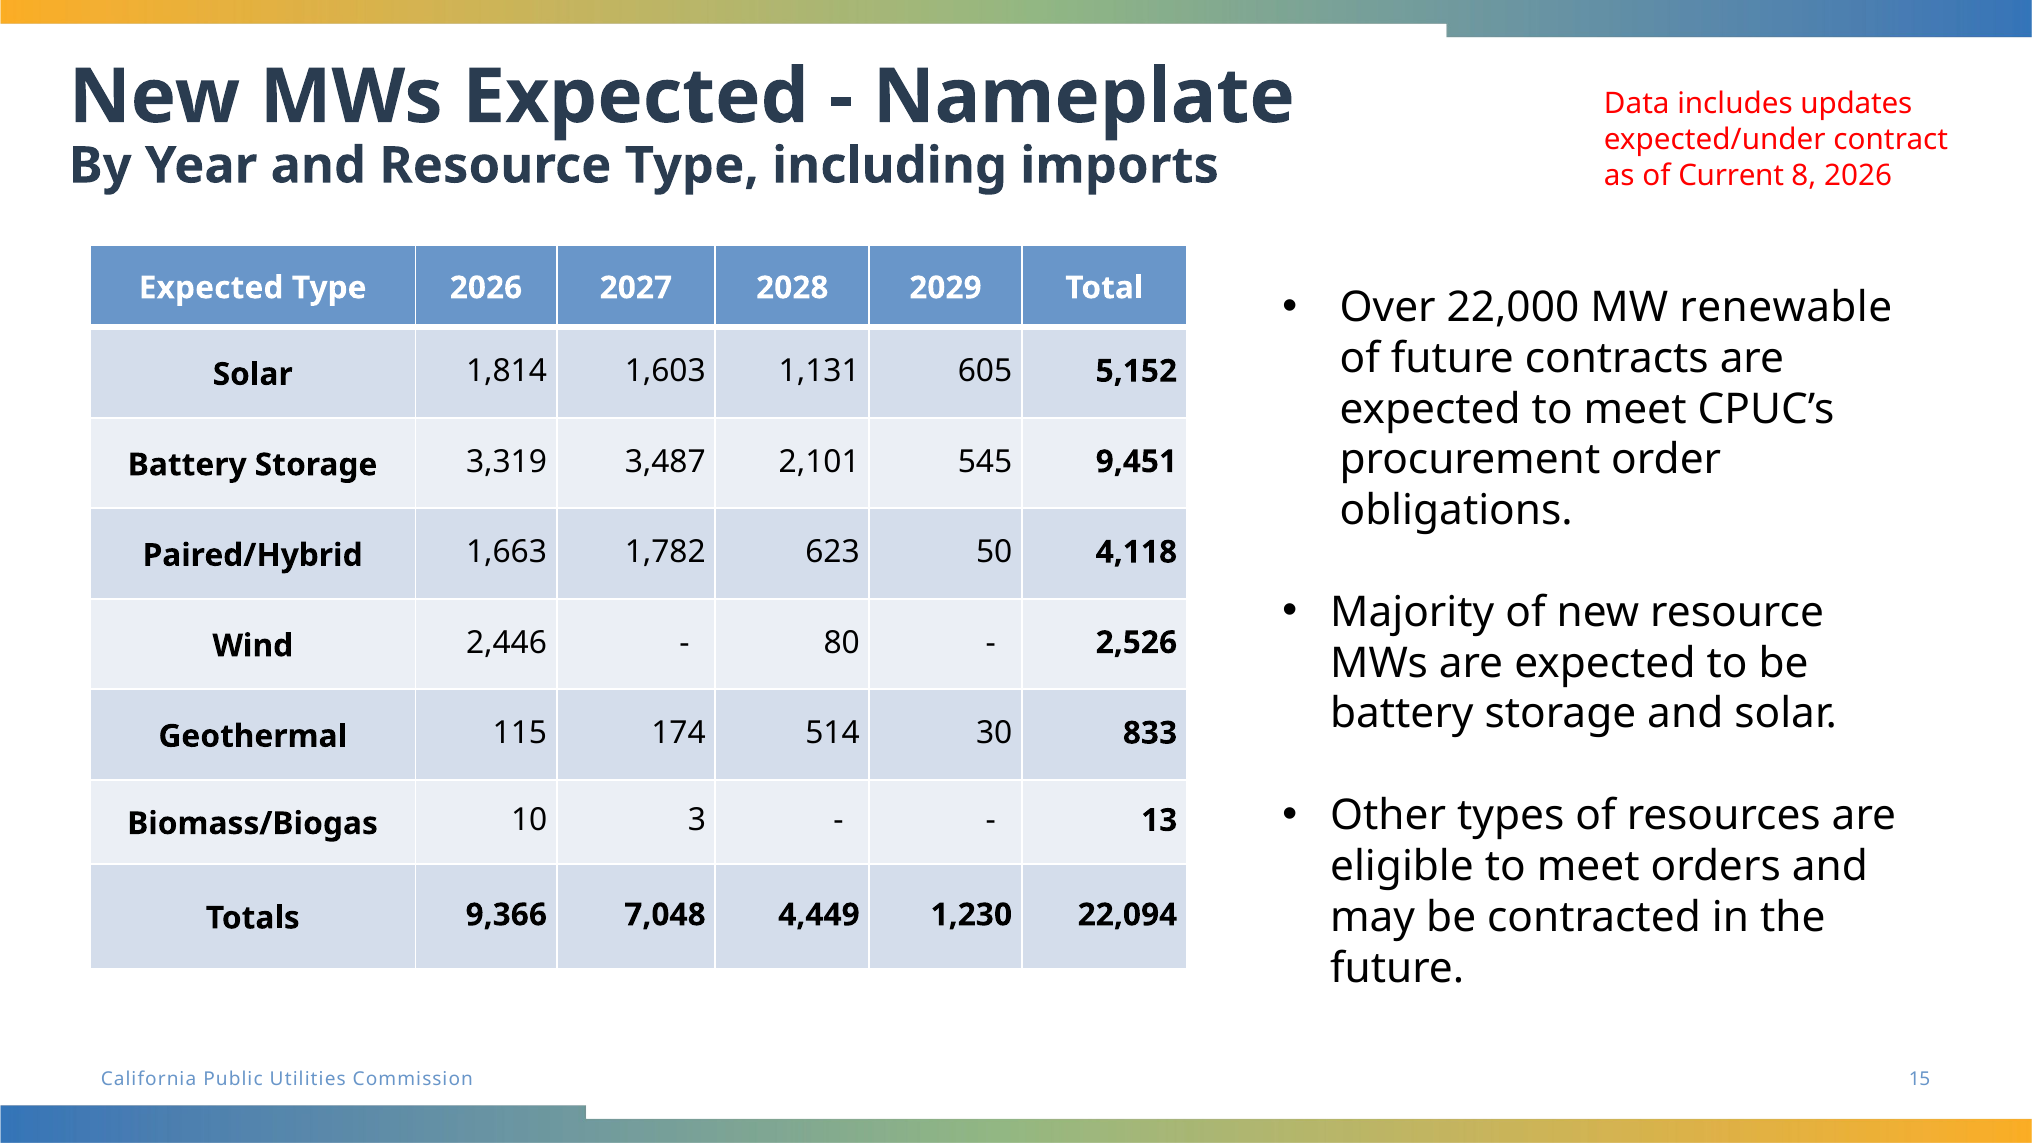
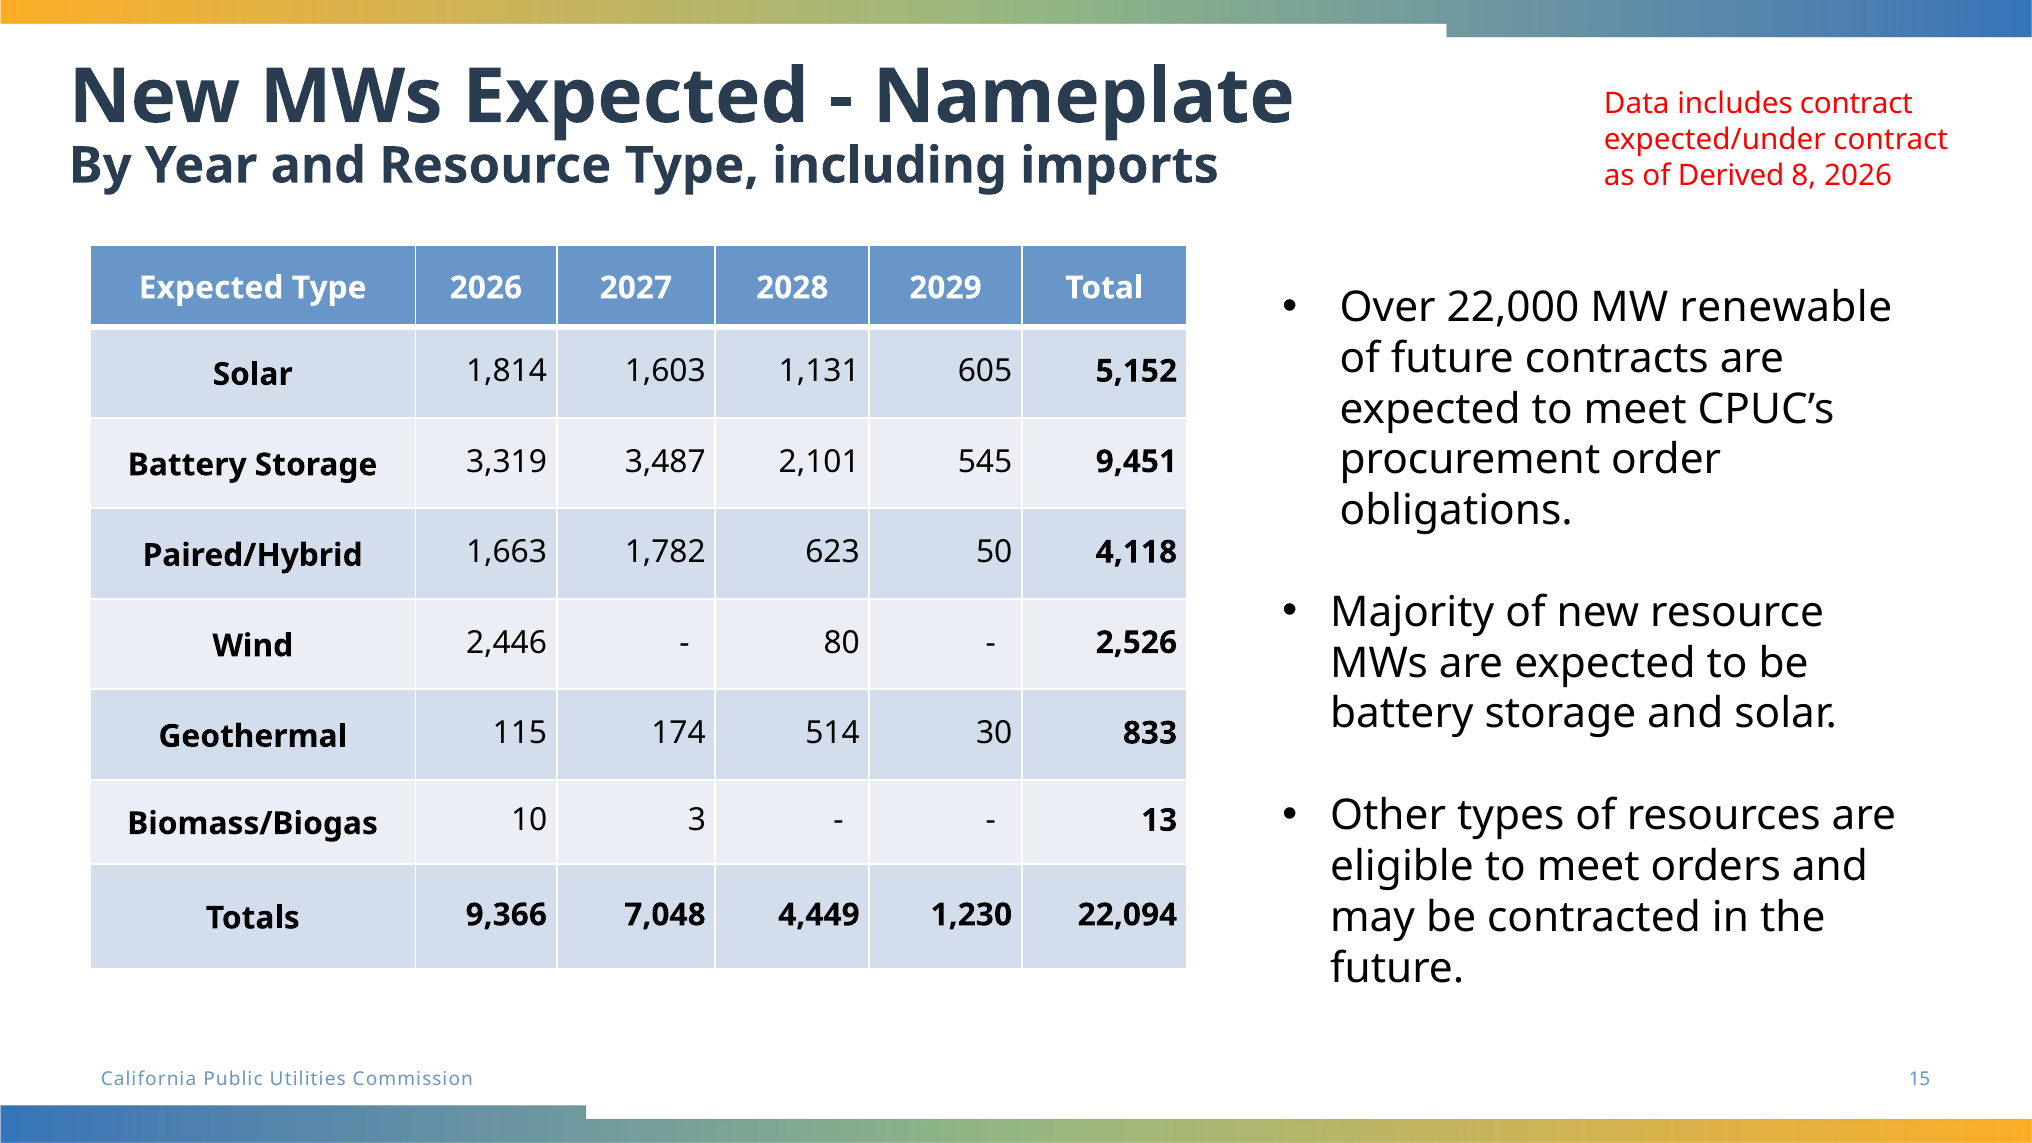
includes updates: updates -> contract
Current: Current -> Derived
